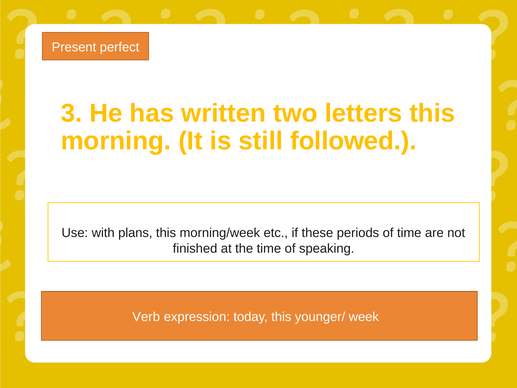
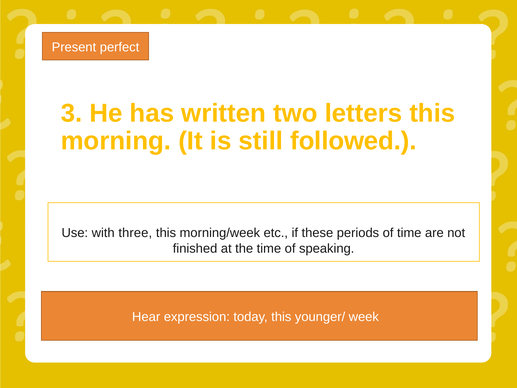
plans: plans -> three
Verb: Verb -> Hear
